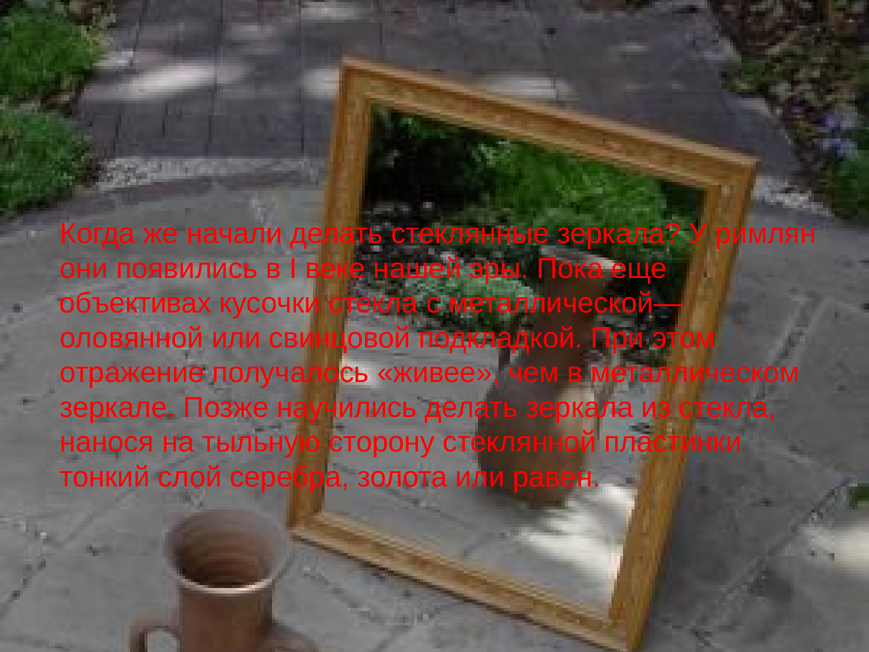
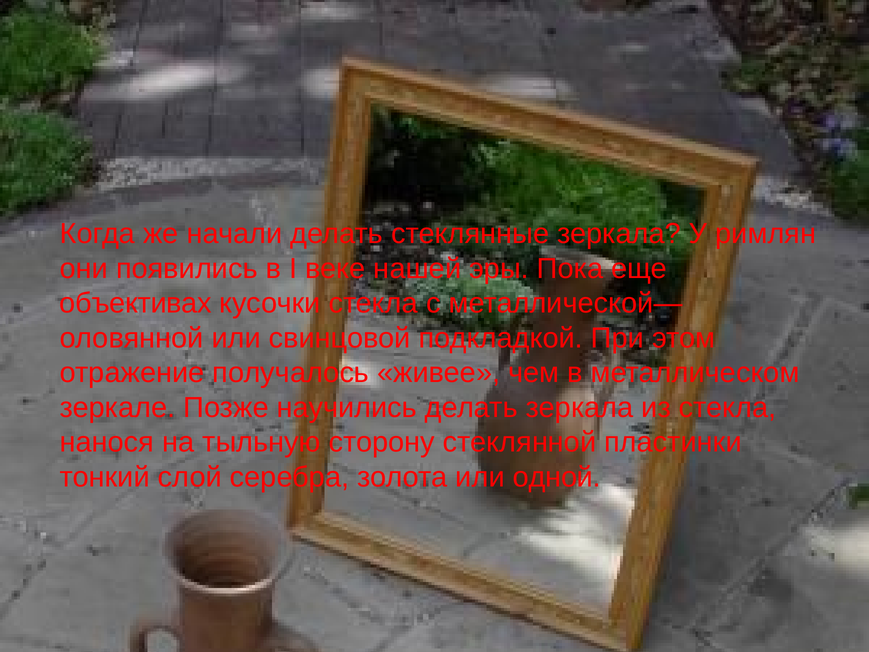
равен: равен -> одной
